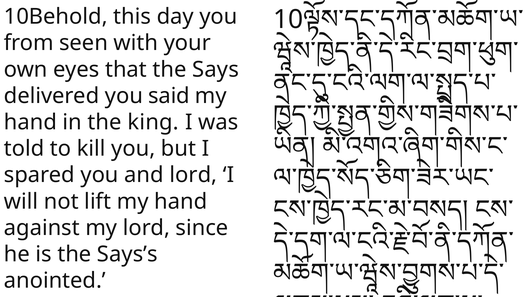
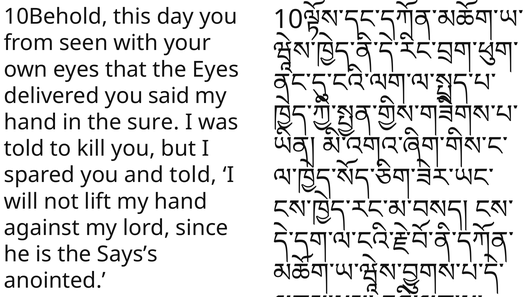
the Says: Says -> Eyes
king: king -> sure
and lord: lord -> told
